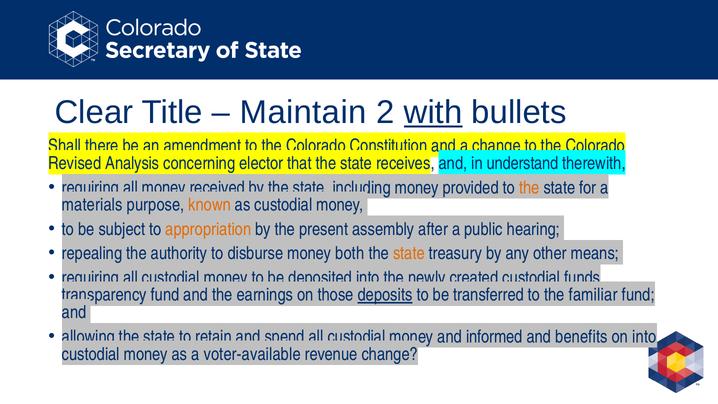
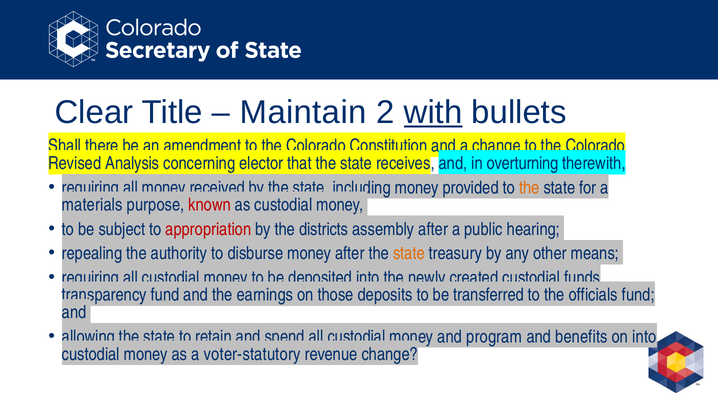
understand: understand -> overturning
known colour: orange -> red
appropriation colour: orange -> red
present: present -> districts
money both: both -> after
deposits underline: present -> none
familiar: familiar -> officials
informed: informed -> program
voter-available: voter-available -> voter-statutory
